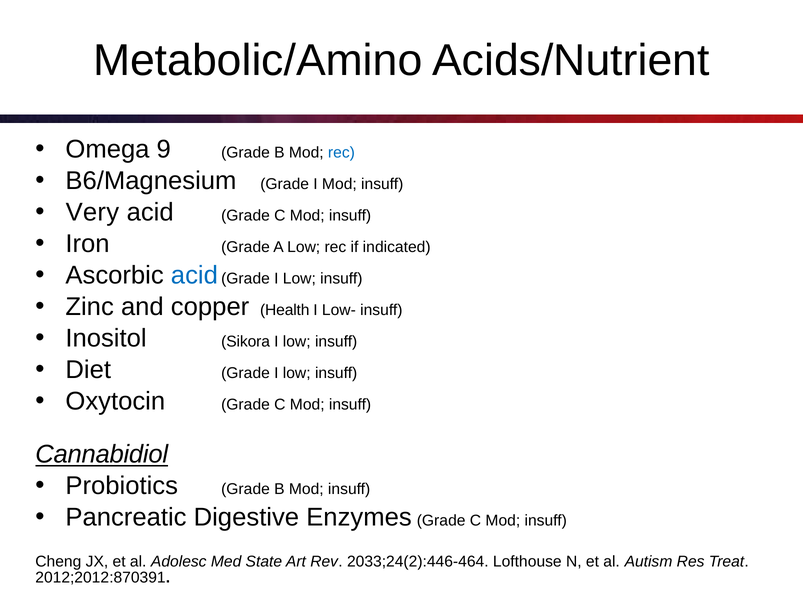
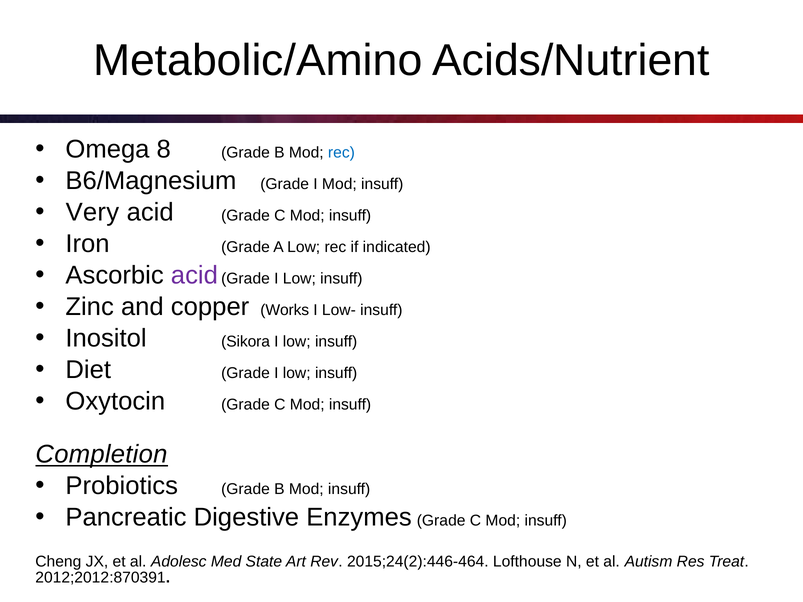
9: 9 -> 8
acid at (194, 276) colour: blue -> purple
Health: Health -> Works
Cannabidiol: Cannabidiol -> Completion
2033;24(2):446-464: 2033;24(2):446-464 -> 2015;24(2):446-464
